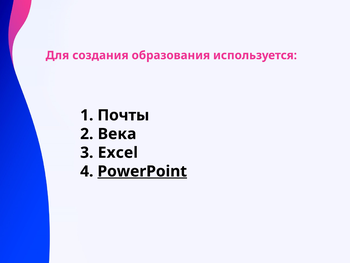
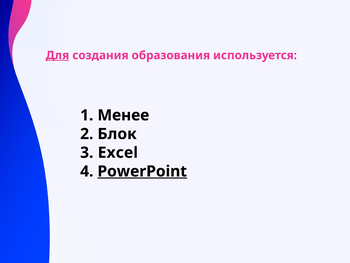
Для underline: none -> present
Почты: Почты -> Менее
Века: Века -> Блок
